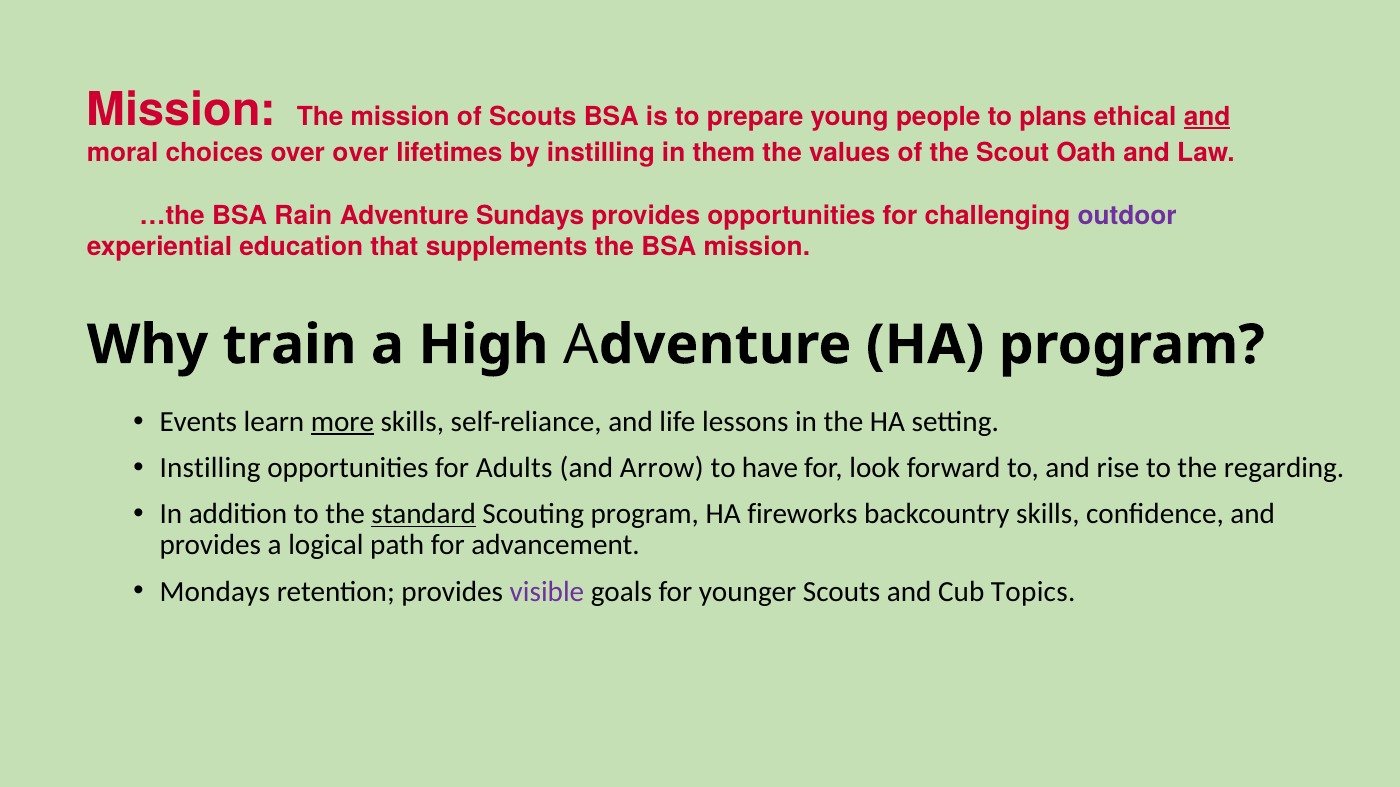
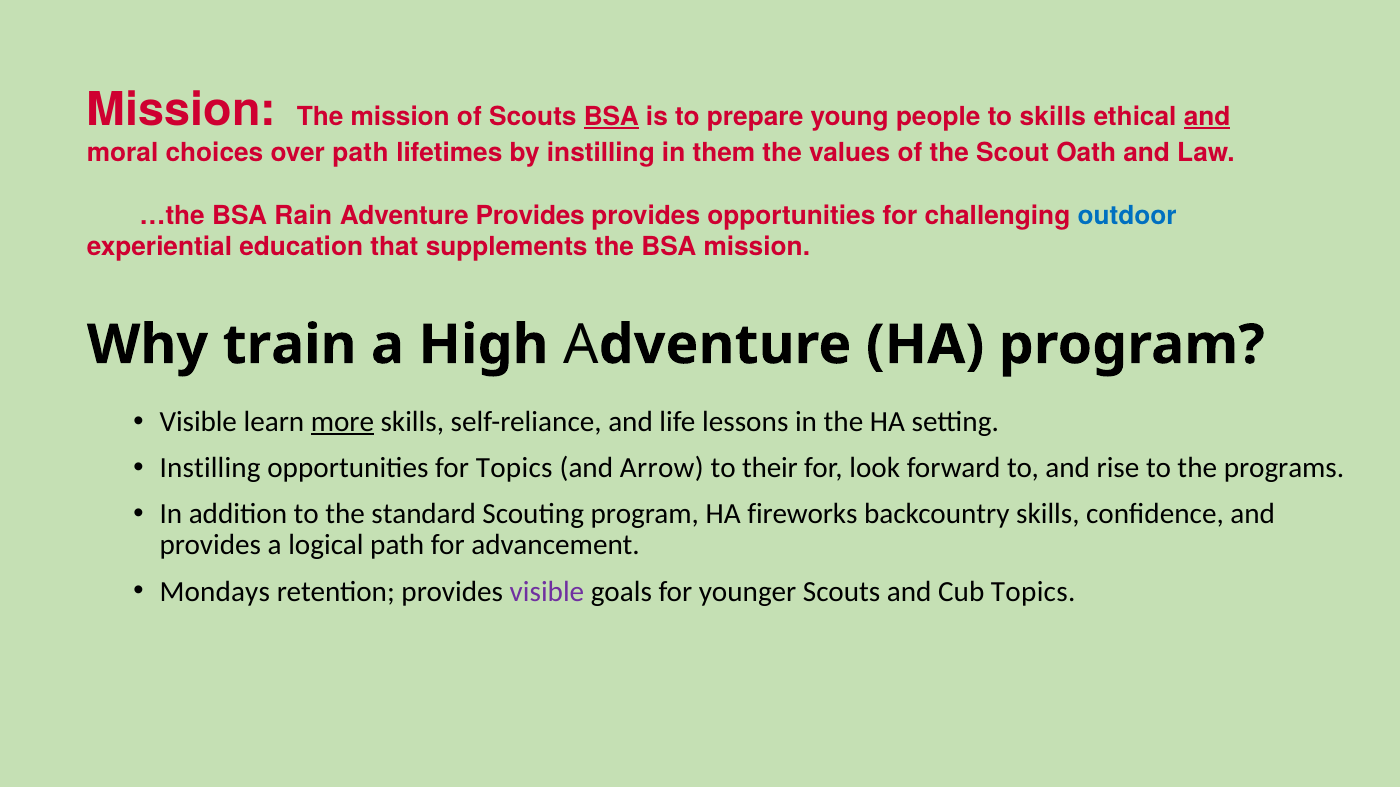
BSA at (611, 117) underline: none -> present
to plans: plans -> skills
over over: over -> path
Adventure Sundays: Sundays -> Provides
outdoor colour: purple -> blue
Events at (198, 422): Events -> Visible
for Adults: Adults -> Topics
have: have -> their
regarding: regarding -> programs
standard underline: present -> none
